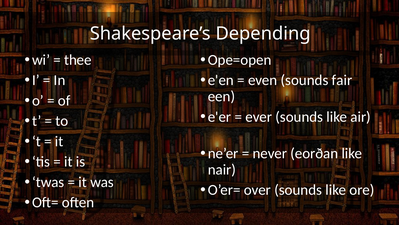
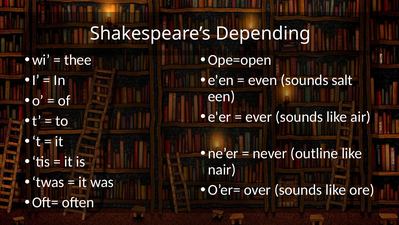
fair: fair -> salt
eorðan: eorðan -> outline
